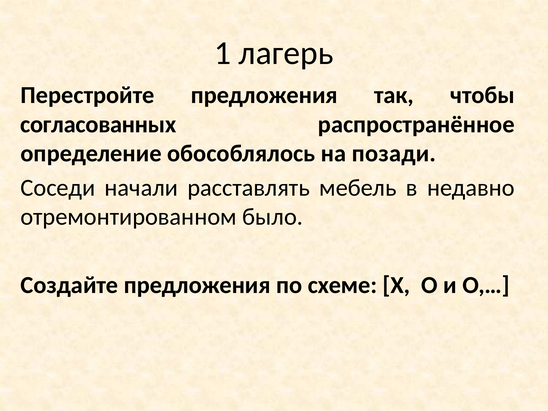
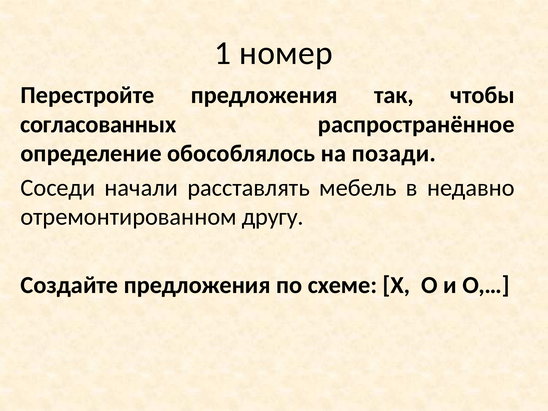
лагерь: лагерь -> номер
было: было -> другу
